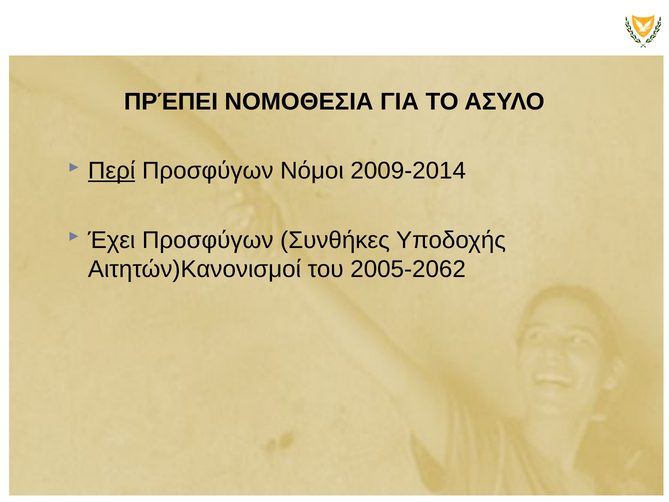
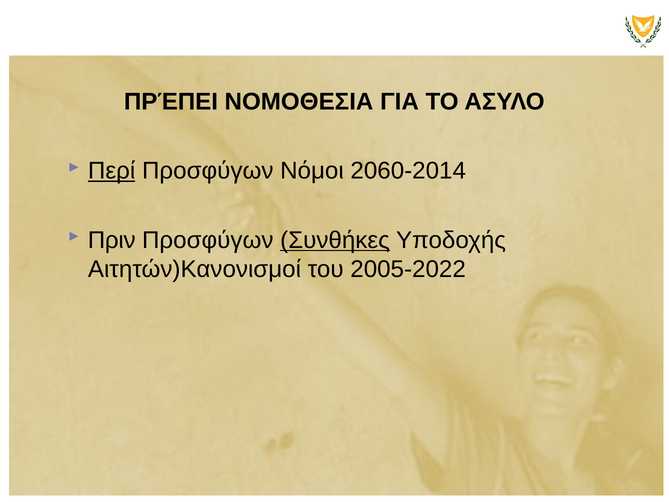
2009-2014: 2009-2014 -> 2060-2014
Έχει: Έχει -> Πριν
Συνθήκες underline: none -> present
2005-2062: 2005-2062 -> 2005-2022
